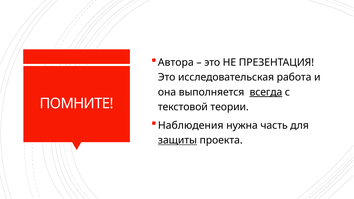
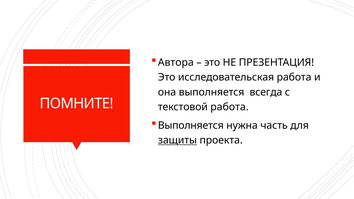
всегда underline: present -> none
текстовой теории: теории -> работа
Наблюдения at (191, 126): Наблюдения -> Выполняется
